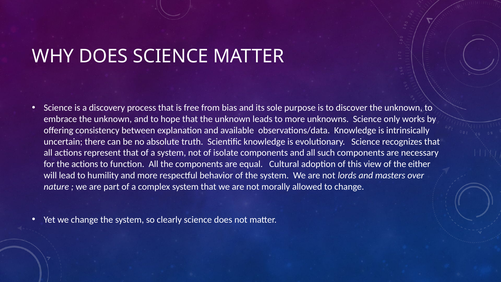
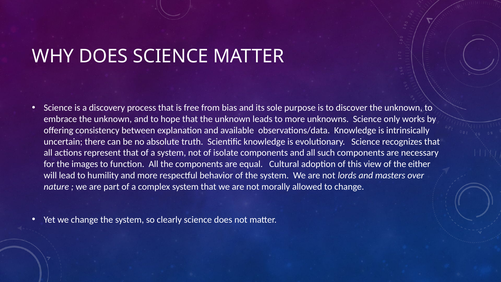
the actions: actions -> images
